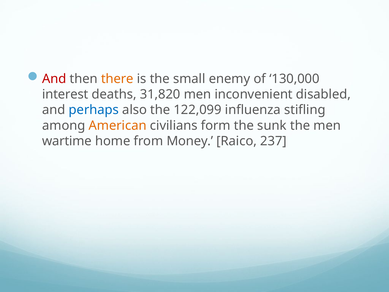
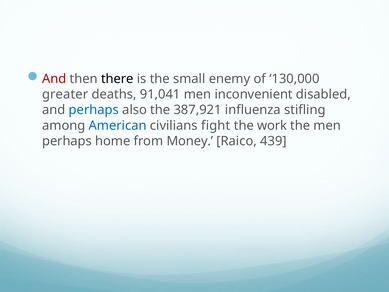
there colour: orange -> black
interest: interest -> greater
31,820: 31,820 -> 91,041
122,099: 122,099 -> 387,921
American colour: orange -> blue
form: form -> fight
sunk: sunk -> work
wartime at (67, 141): wartime -> perhaps
237: 237 -> 439
